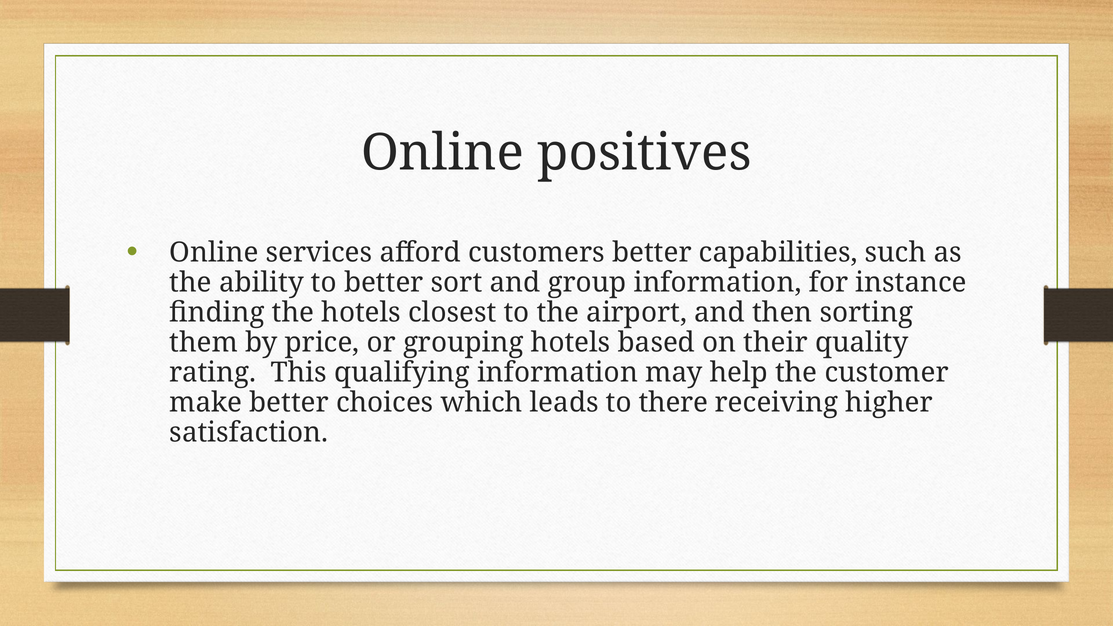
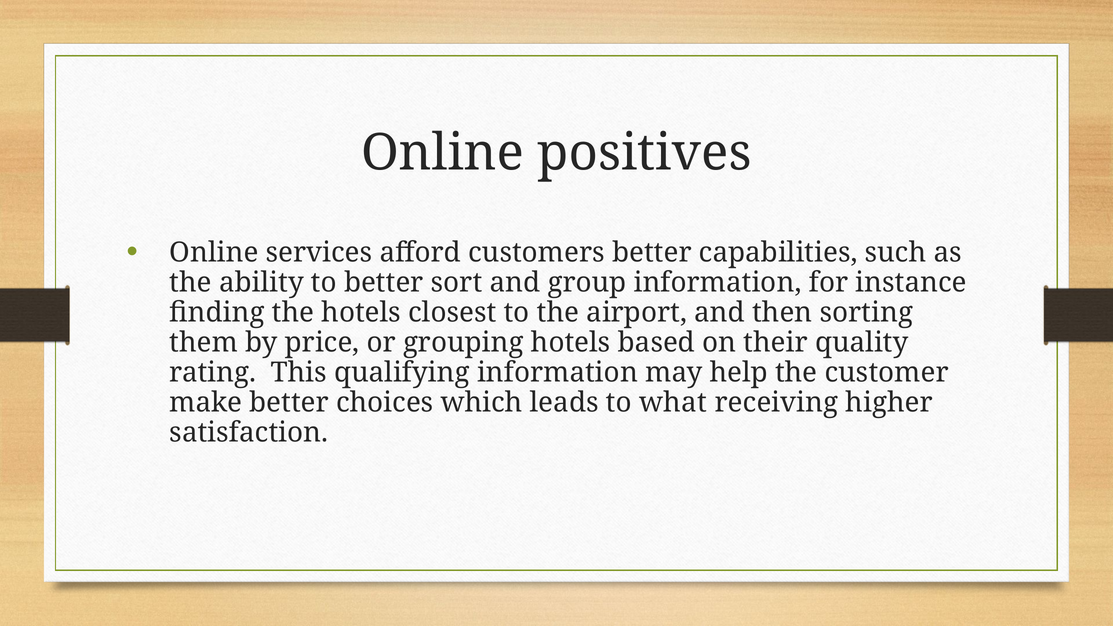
there: there -> what
